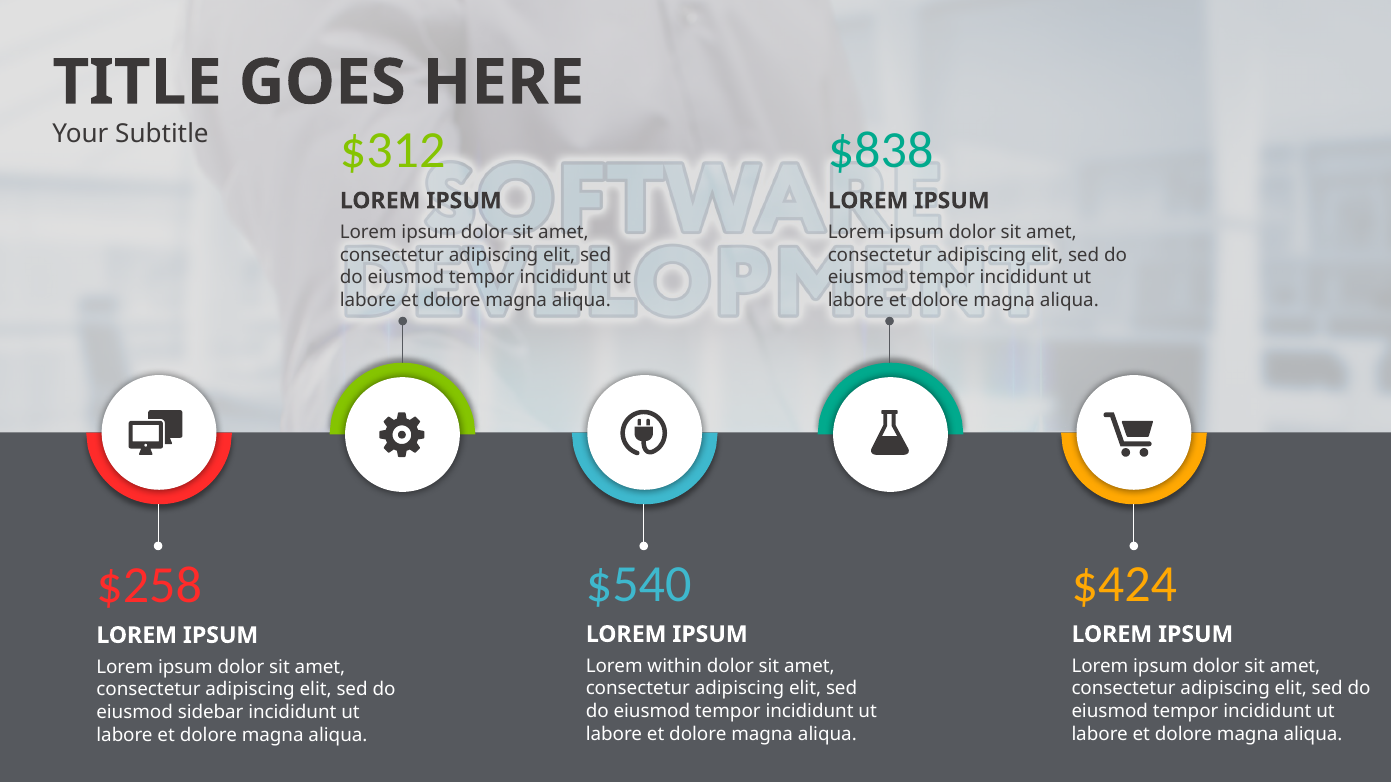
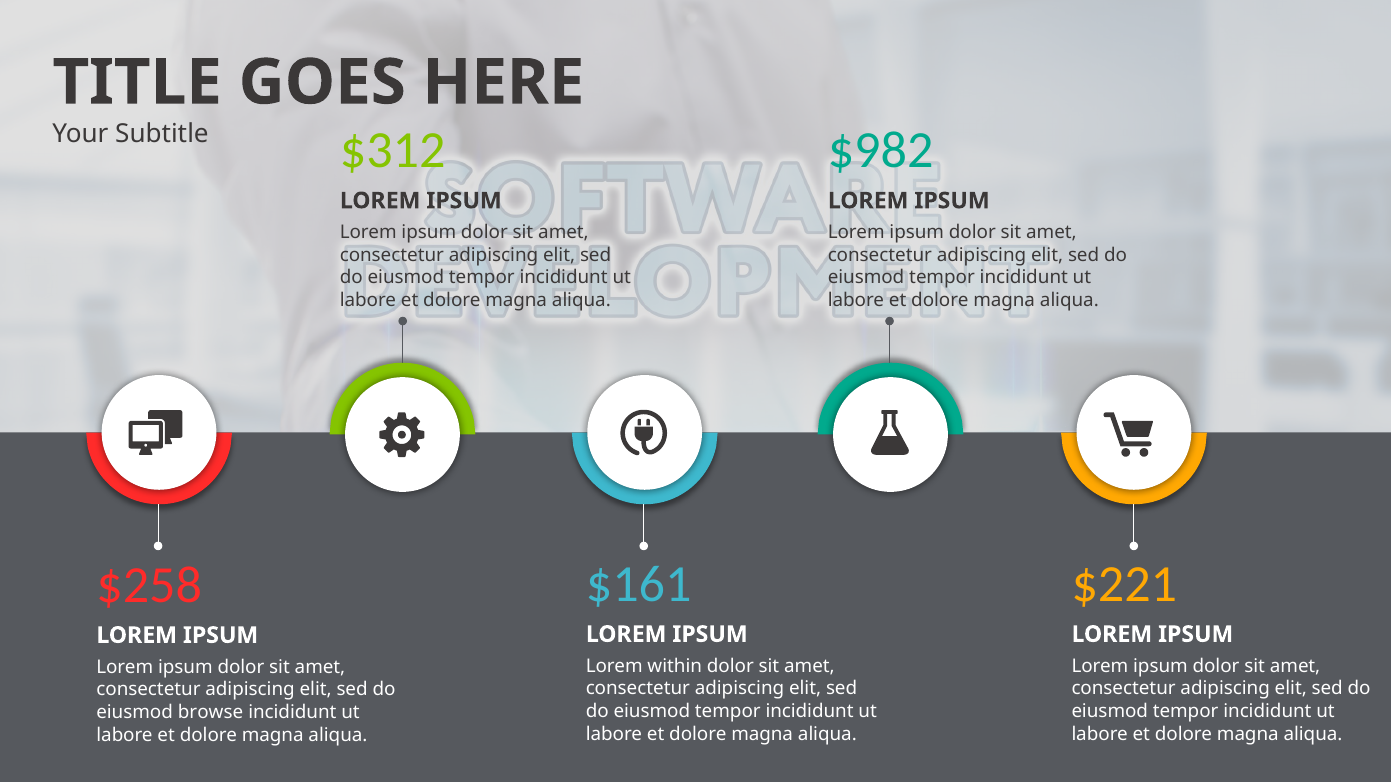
$838: $838 -> $982
$540: $540 -> $161
$424: $424 -> $221
sidebar: sidebar -> browse
